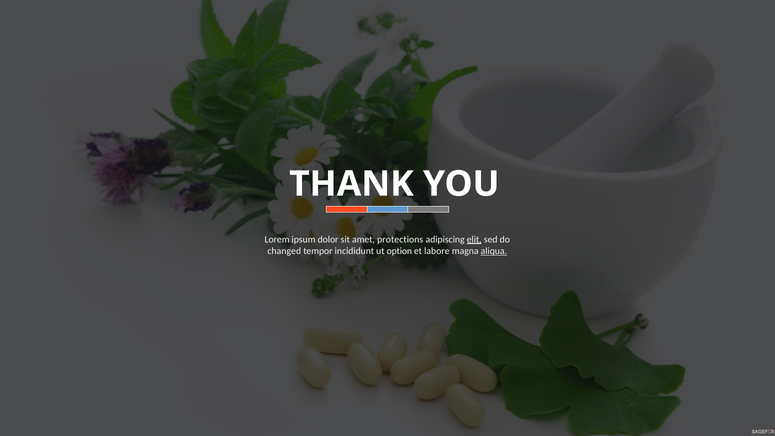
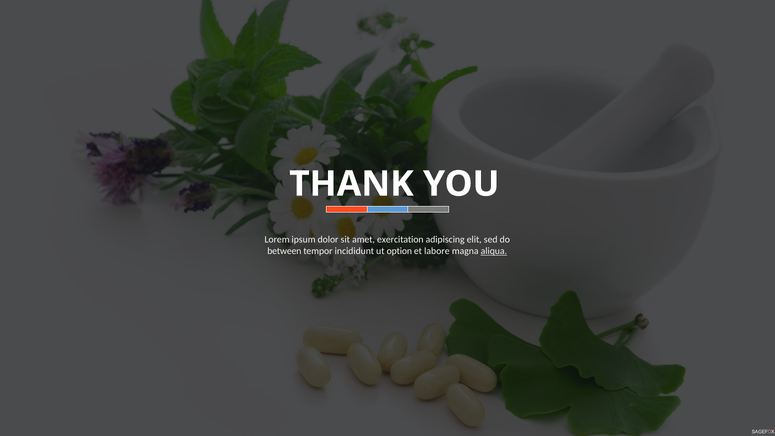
protections: protections -> exercitation
elit underline: present -> none
changed: changed -> between
